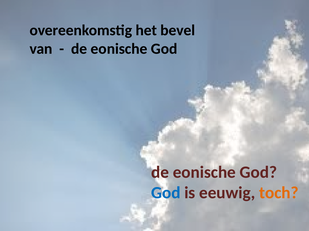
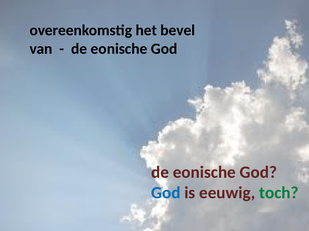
toch colour: orange -> green
